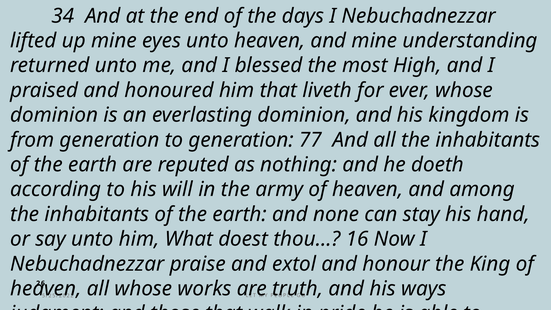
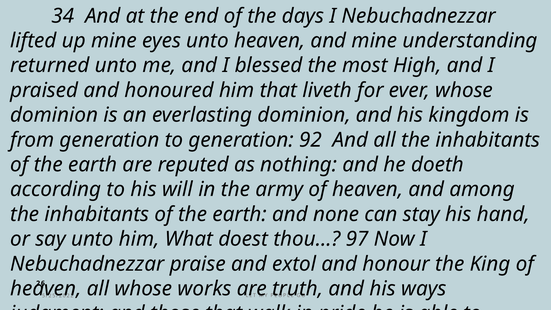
77: 77 -> 92
16: 16 -> 97
